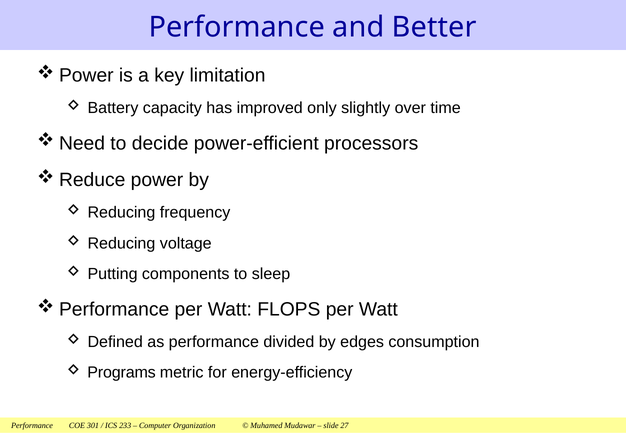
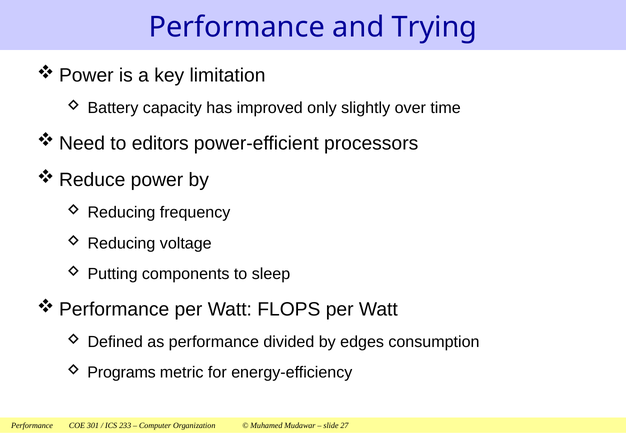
Better: Better -> Trying
decide: decide -> editors
